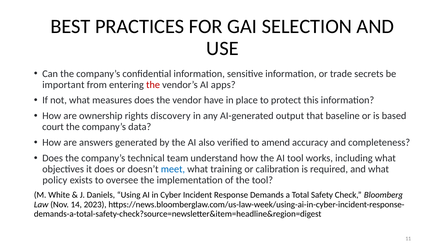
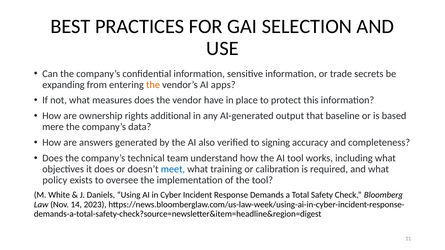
important: important -> expanding
the at (153, 85) colour: red -> orange
discovery: discovery -> additional
court: court -> mere
amend: amend -> signing
